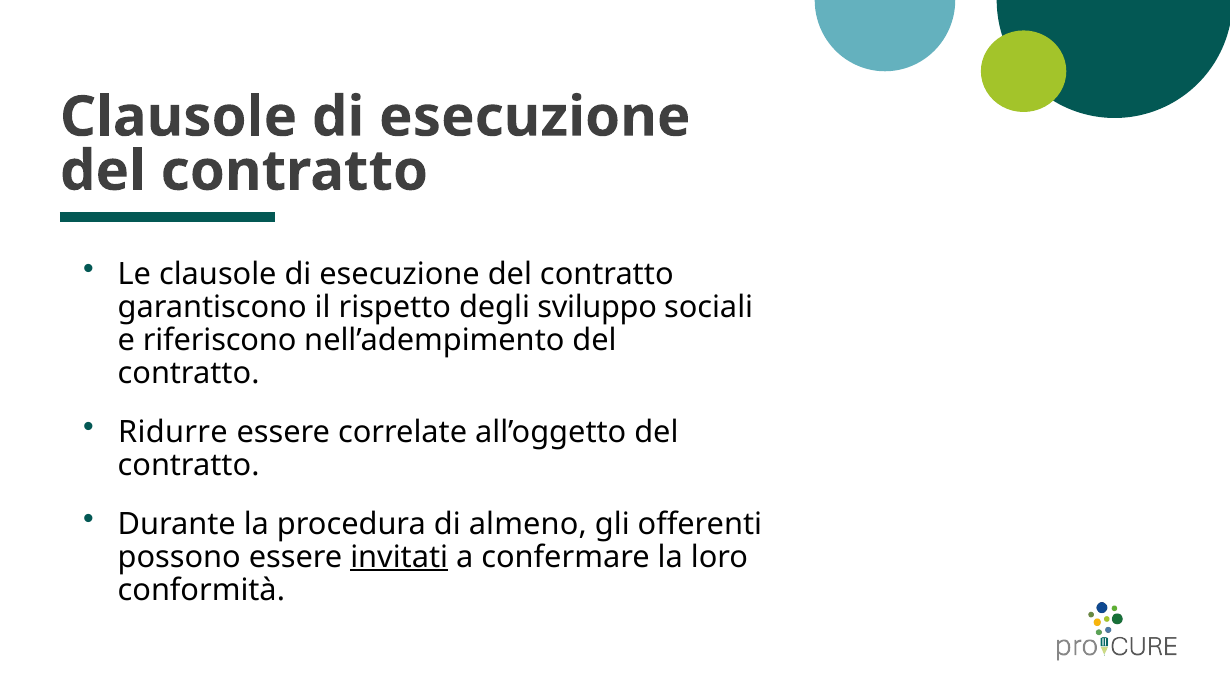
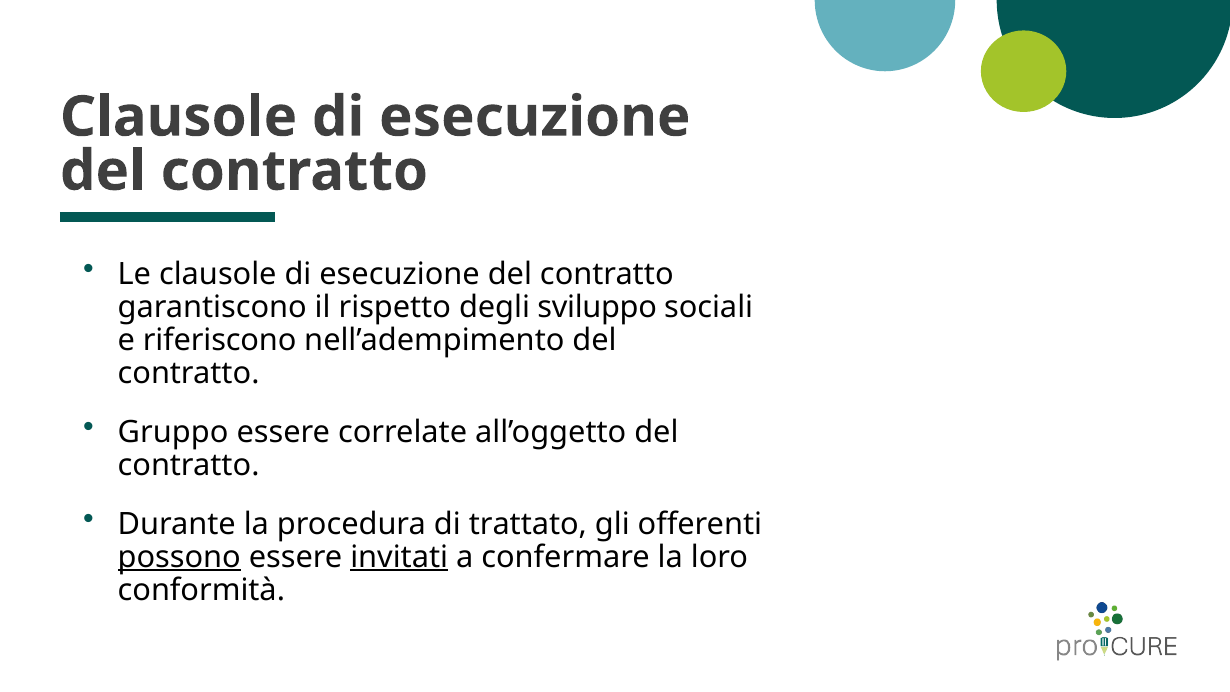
Ridurre: Ridurre -> Gruppo
almeno: almeno -> trattato
possono underline: none -> present
